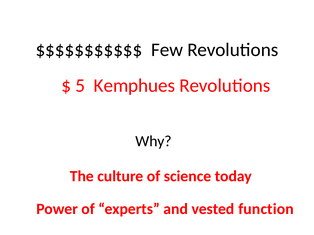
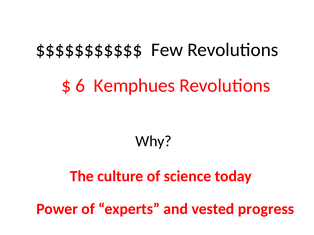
5: 5 -> 6
function: function -> progress
